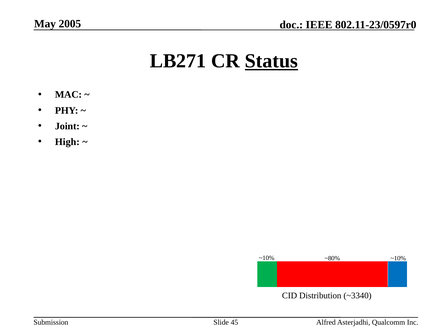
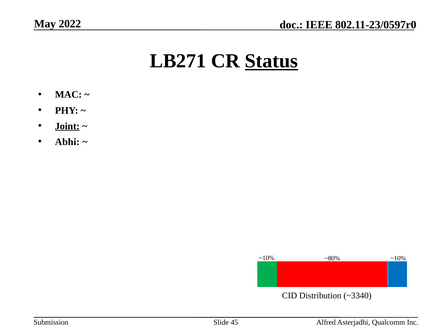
2005: 2005 -> 2022
Joint underline: none -> present
High: High -> Abhi
